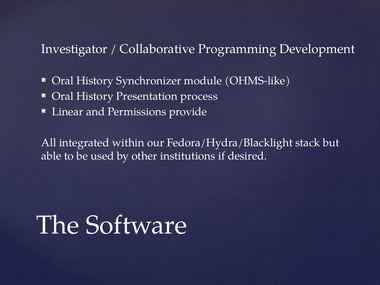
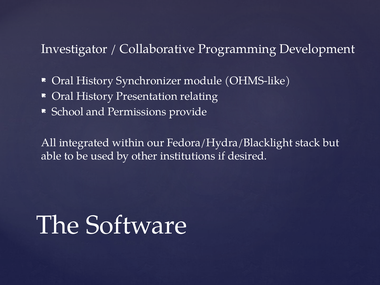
process: process -> relating
Linear: Linear -> School
